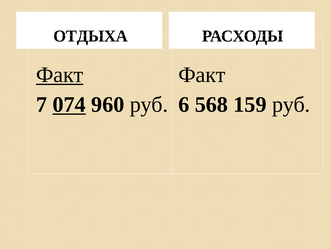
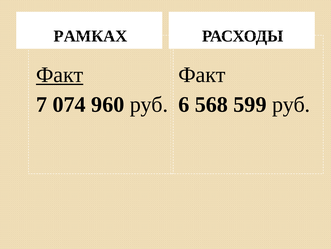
ОТДЫХА: ОТДЫХА -> РАМКАХ
074 underline: present -> none
159: 159 -> 599
